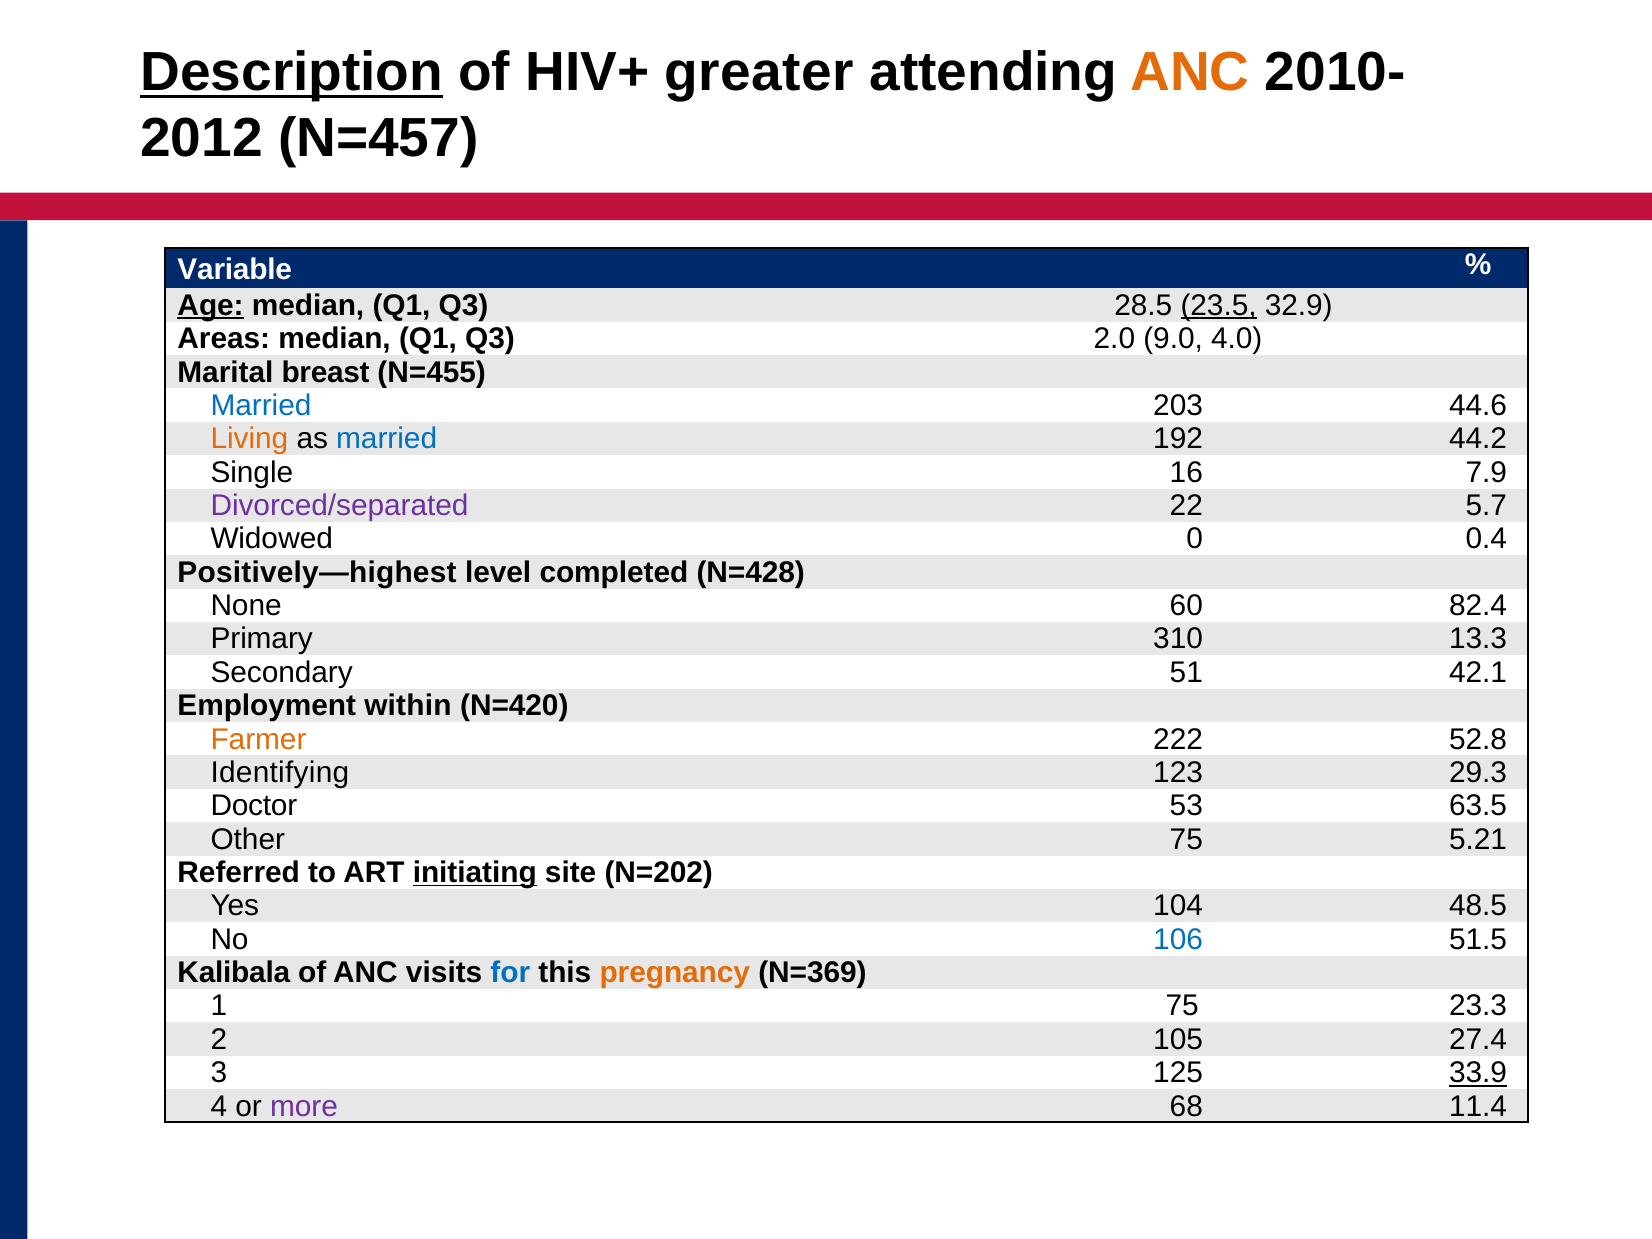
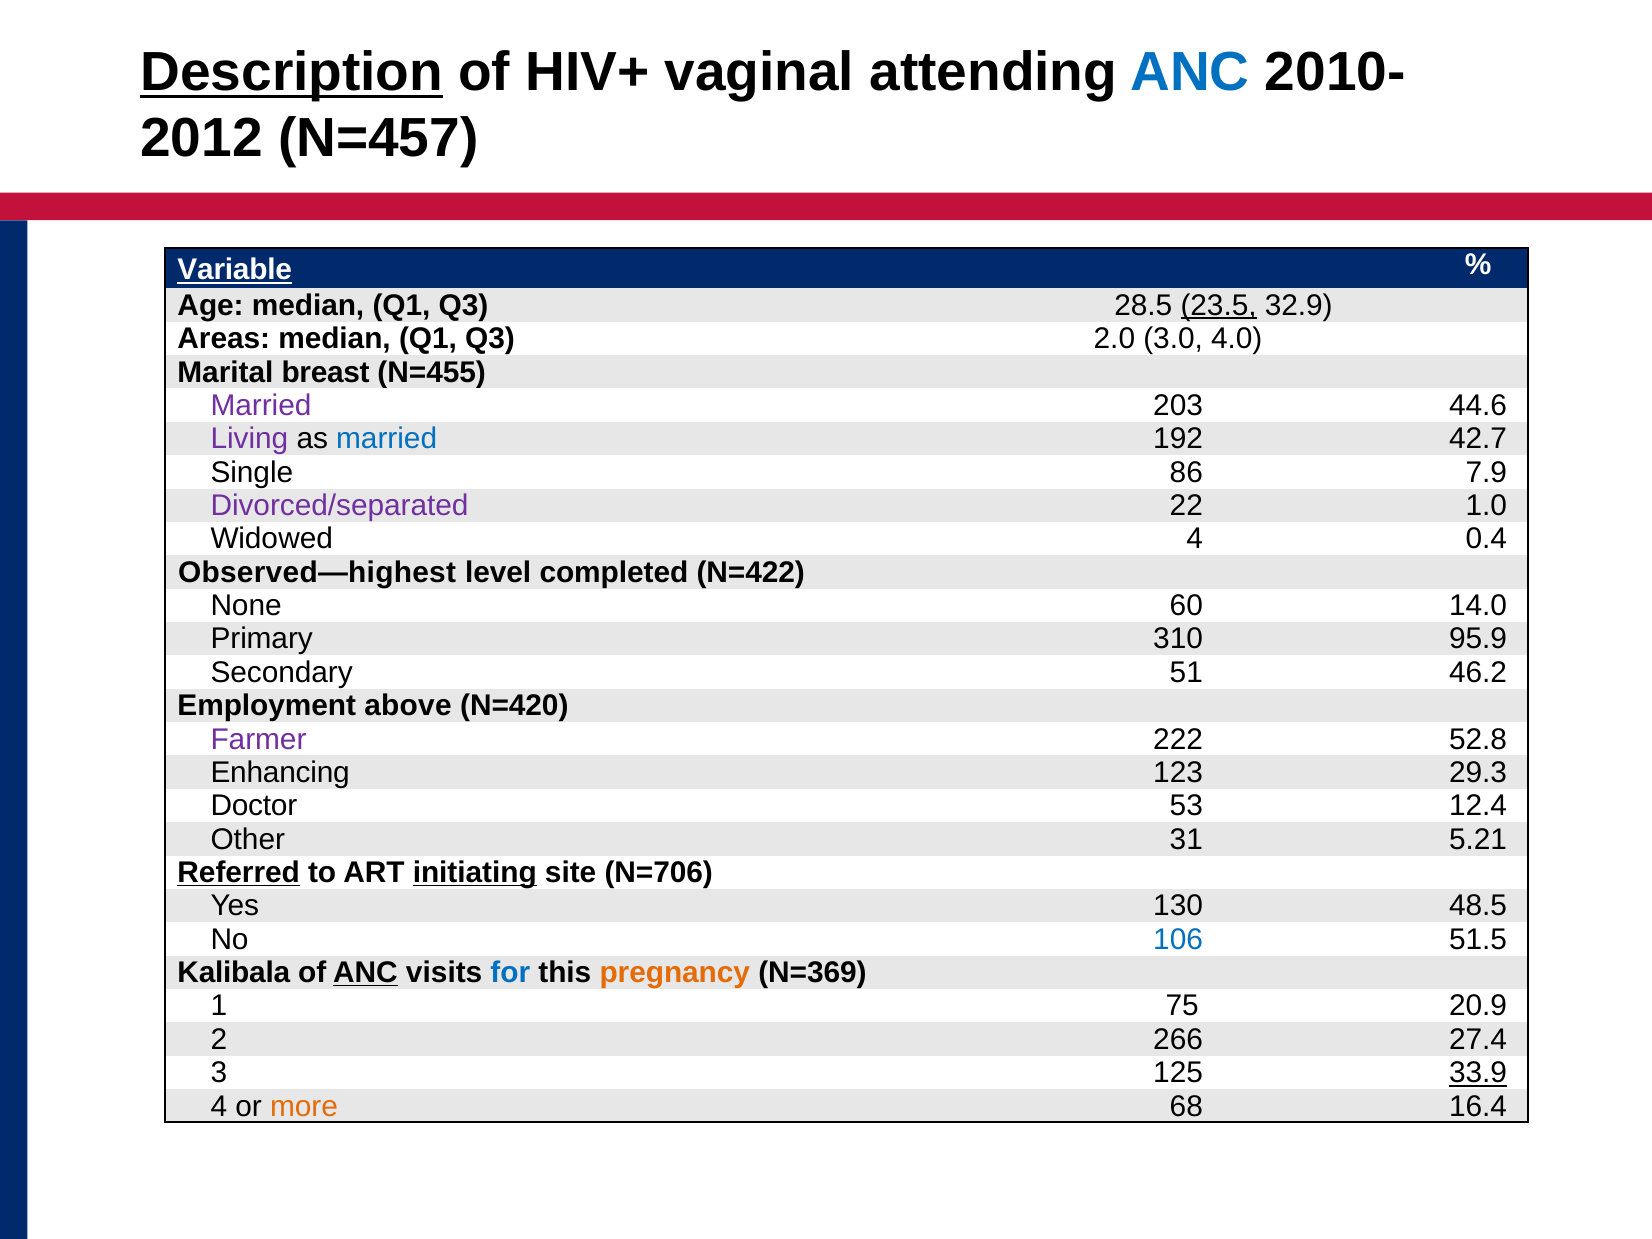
greater: greater -> vaginal
ANC at (1190, 73) colour: orange -> blue
Variable underline: none -> present
Age underline: present -> none
9.0: 9.0 -> 3.0
Married at (261, 406) colour: blue -> purple
Living colour: orange -> purple
44.2: 44.2 -> 42.7
16: 16 -> 86
5.7: 5.7 -> 1.0
Widowed 0: 0 -> 4
Positively—highest: Positively—highest -> Observed—highest
N=428: N=428 -> N=422
82.4: 82.4 -> 14.0
13.3: 13.3 -> 95.9
42.1: 42.1 -> 46.2
within: within -> above
Farmer colour: orange -> purple
Identifying: Identifying -> Enhancing
63.5: 63.5 -> 12.4
Other 75: 75 -> 31
Referred underline: none -> present
N=202: N=202 -> N=706
104: 104 -> 130
ANC at (365, 973) underline: none -> present
23.3: 23.3 -> 20.9
105: 105 -> 266
more colour: purple -> orange
11.4: 11.4 -> 16.4
